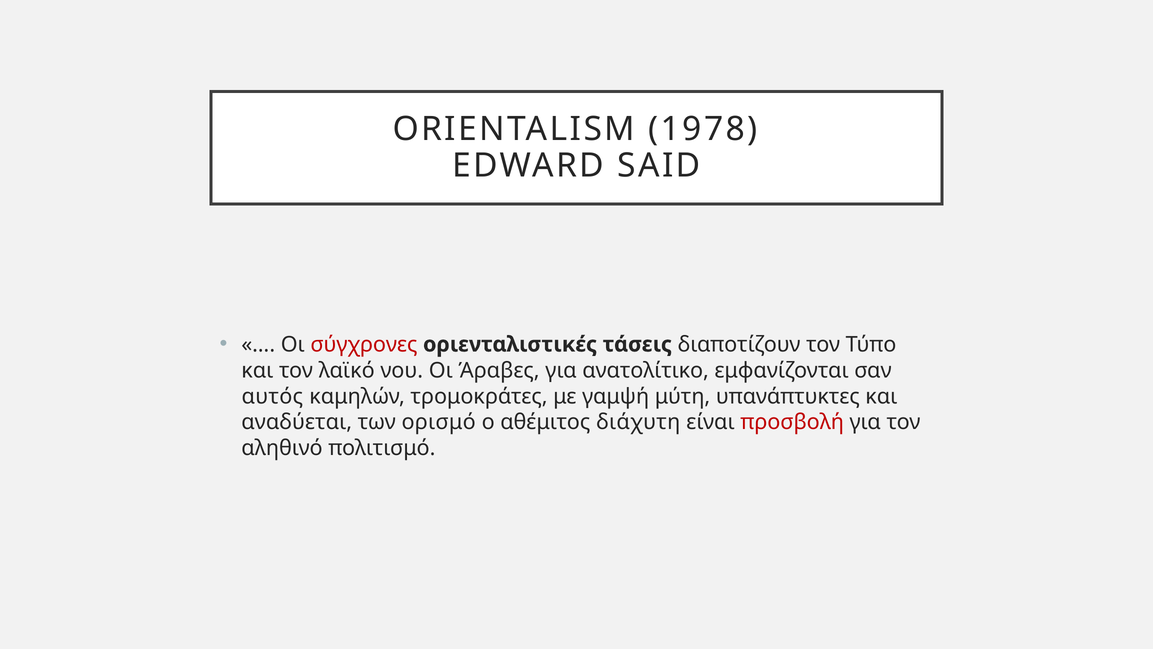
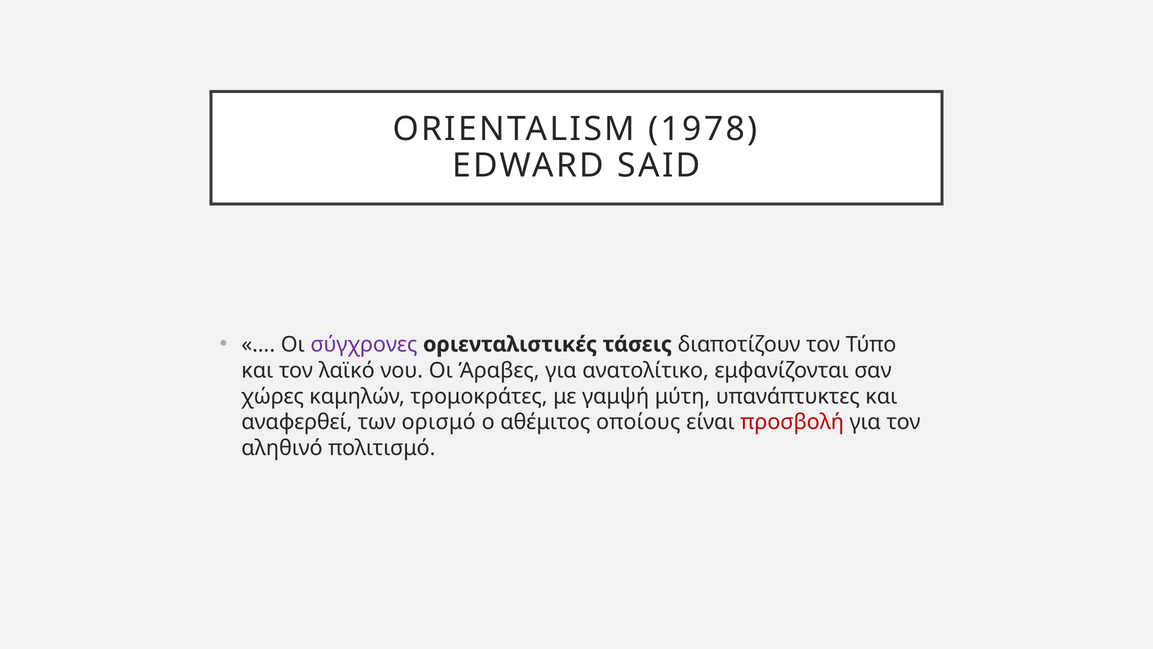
σύγχρονες colour: red -> purple
αυτός: αυτός -> χώρες
αναδύεται: αναδύεται -> αναφερθεί
διάχυτη: διάχυτη -> οποίους
